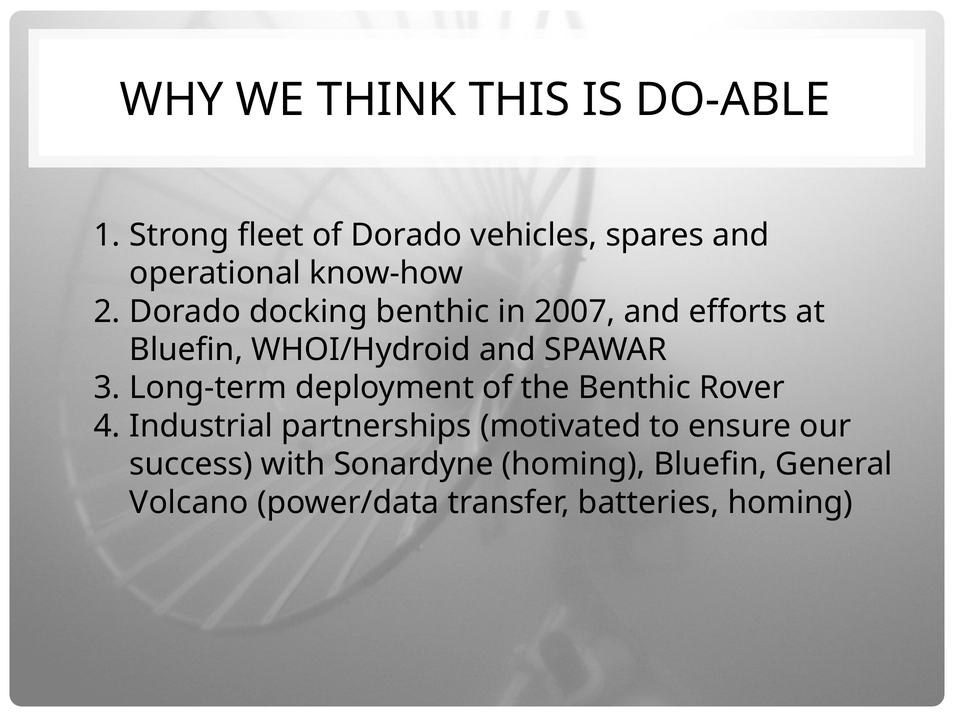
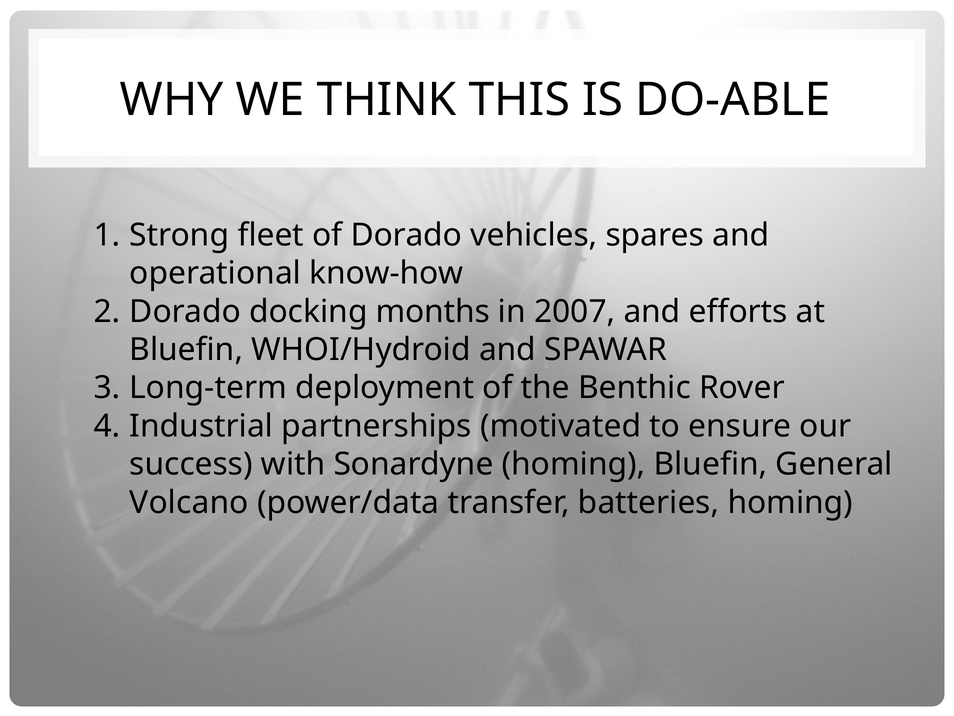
docking benthic: benthic -> months
